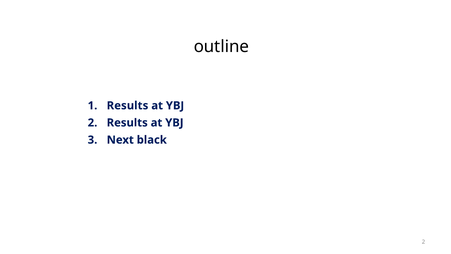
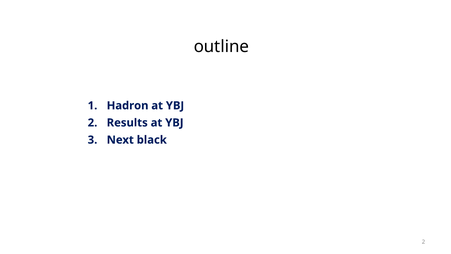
Results at (128, 105): Results -> Hadron
